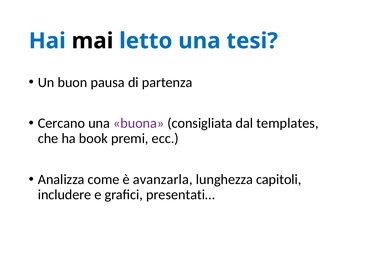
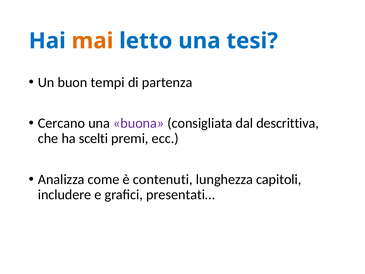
mai colour: black -> orange
pausa: pausa -> tempi
templates: templates -> descrittiva
book: book -> scelti
avanzarla: avanzarla -> contenuti
